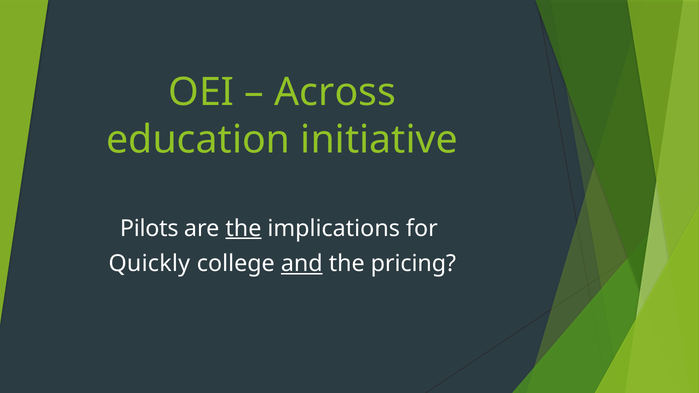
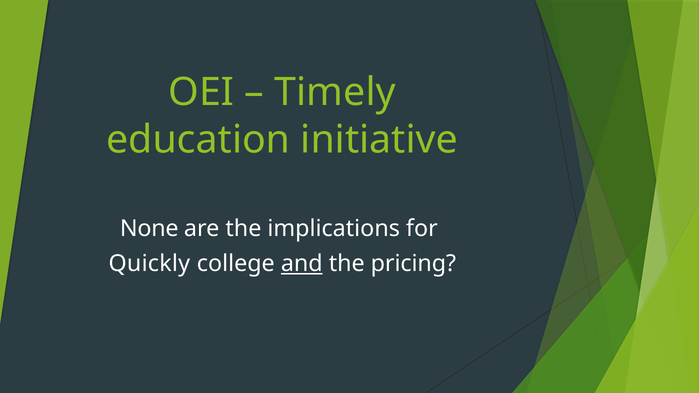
Across: Across -> Timely
Pilots: Pilots -> None
the at (243, 229) underline: present -> none
